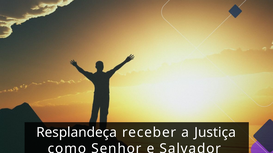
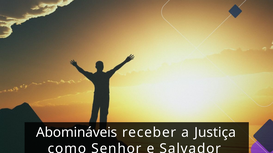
Resplandeça: Resplandeça -> Abomináveis
